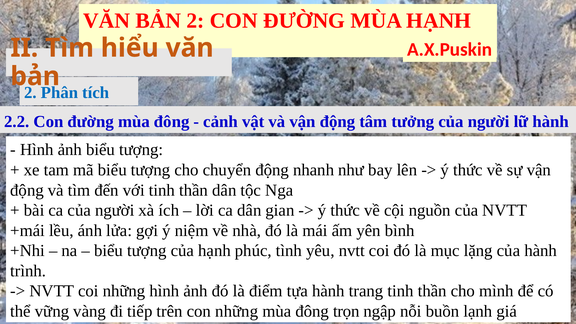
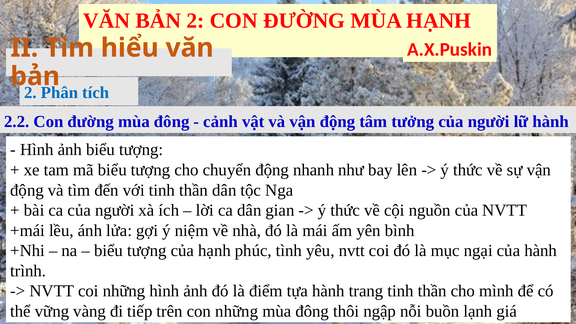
lặng: lặng -> ngại
trọn: trọn -> thôi
